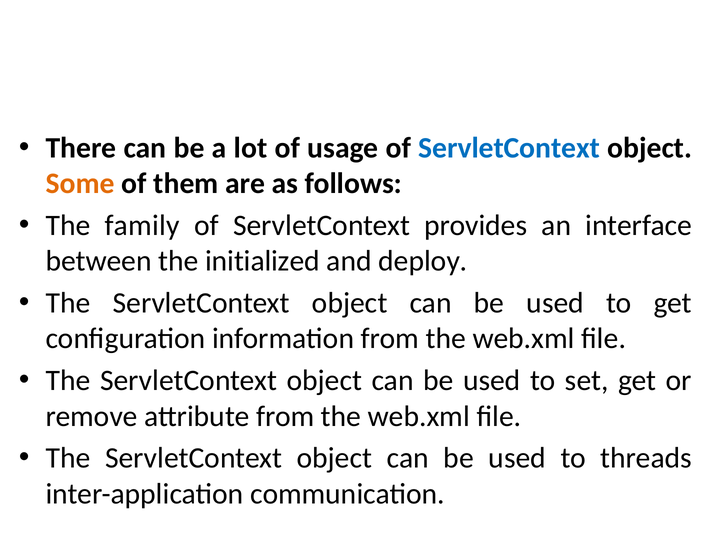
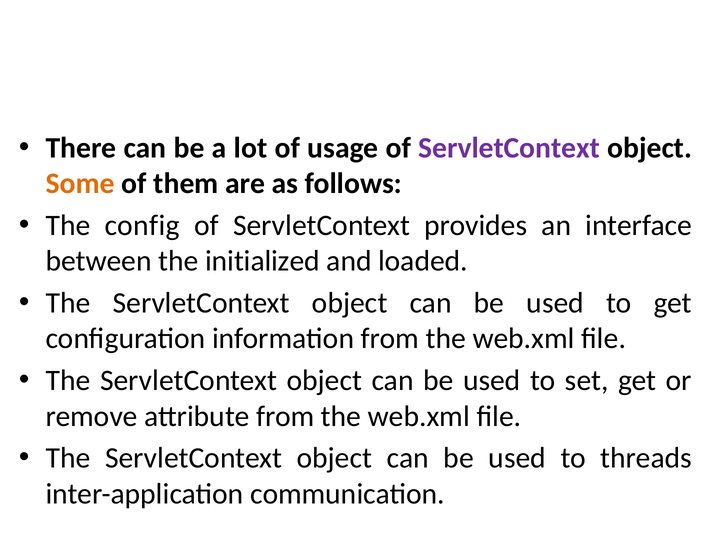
ServletContext at (509, 148) colour: blue -> purple
family: family -> config
deploy: deploy -> loaded
